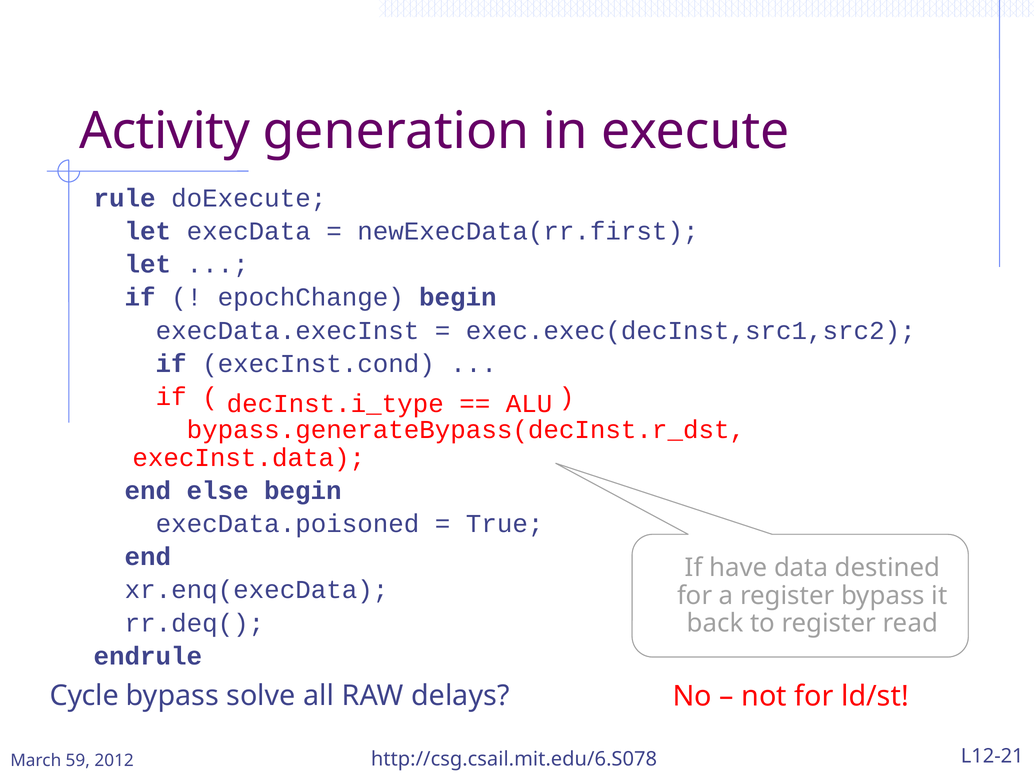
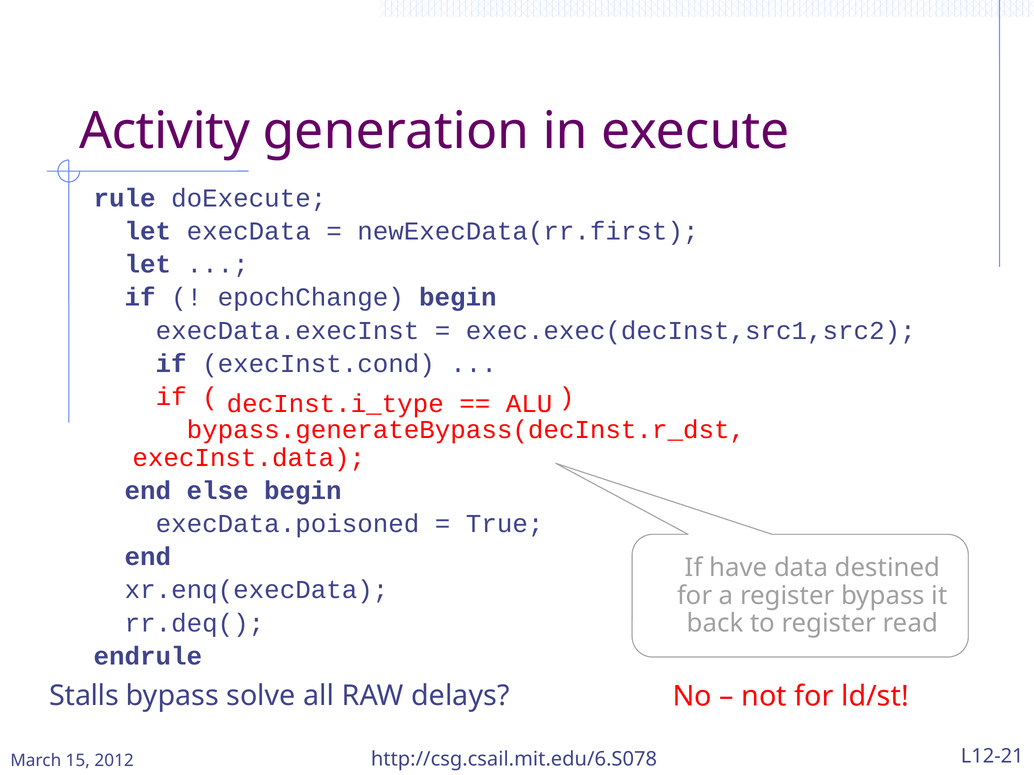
Cycle: Cycle -> Stalls
59: 59 -> 15
